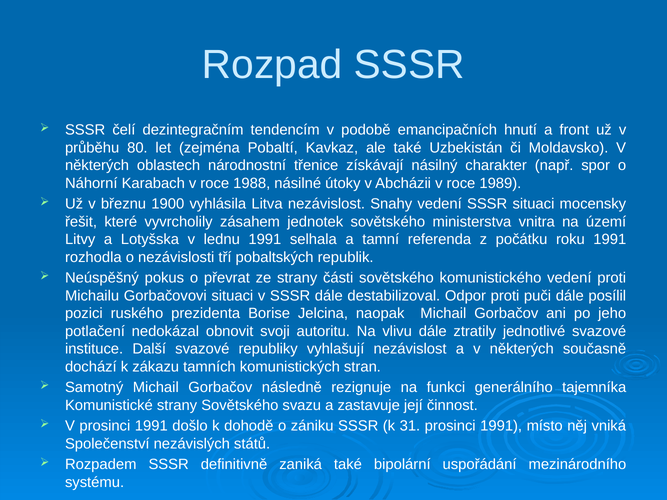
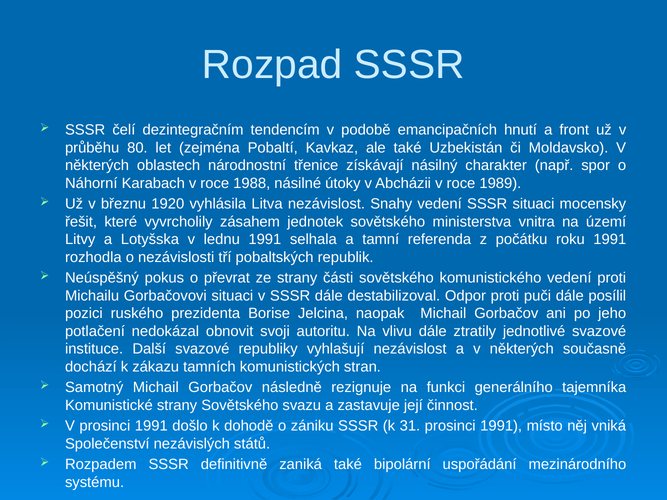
1900: 1900 -> 1920
